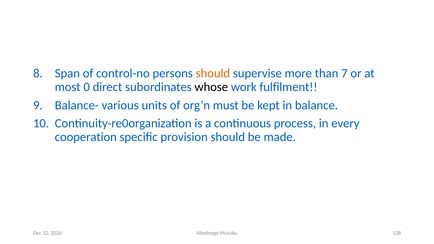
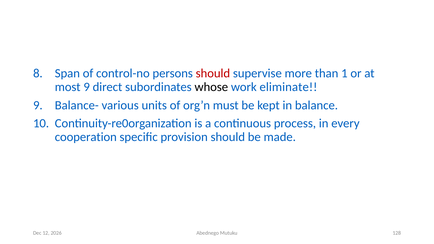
should at (213, 73) colour: orange -> red
7: 7 -> 1
most 0: 0 -> 9
fulfilment: fulfilment -> eliminate
